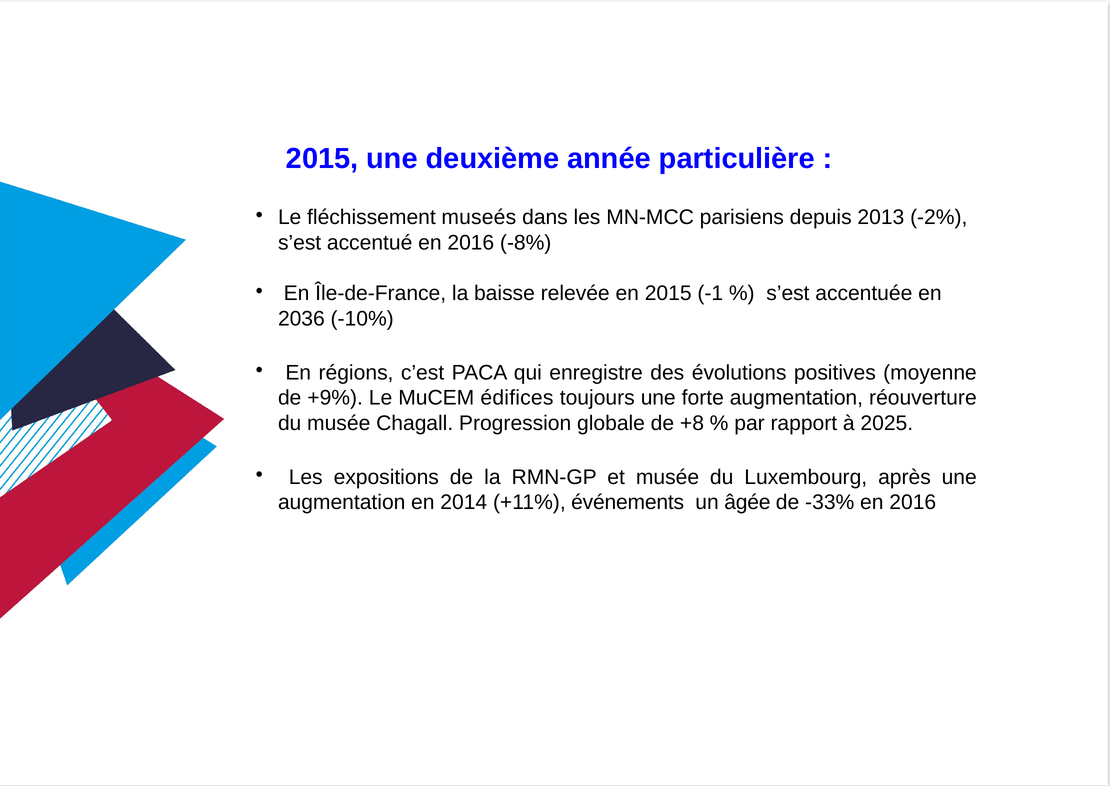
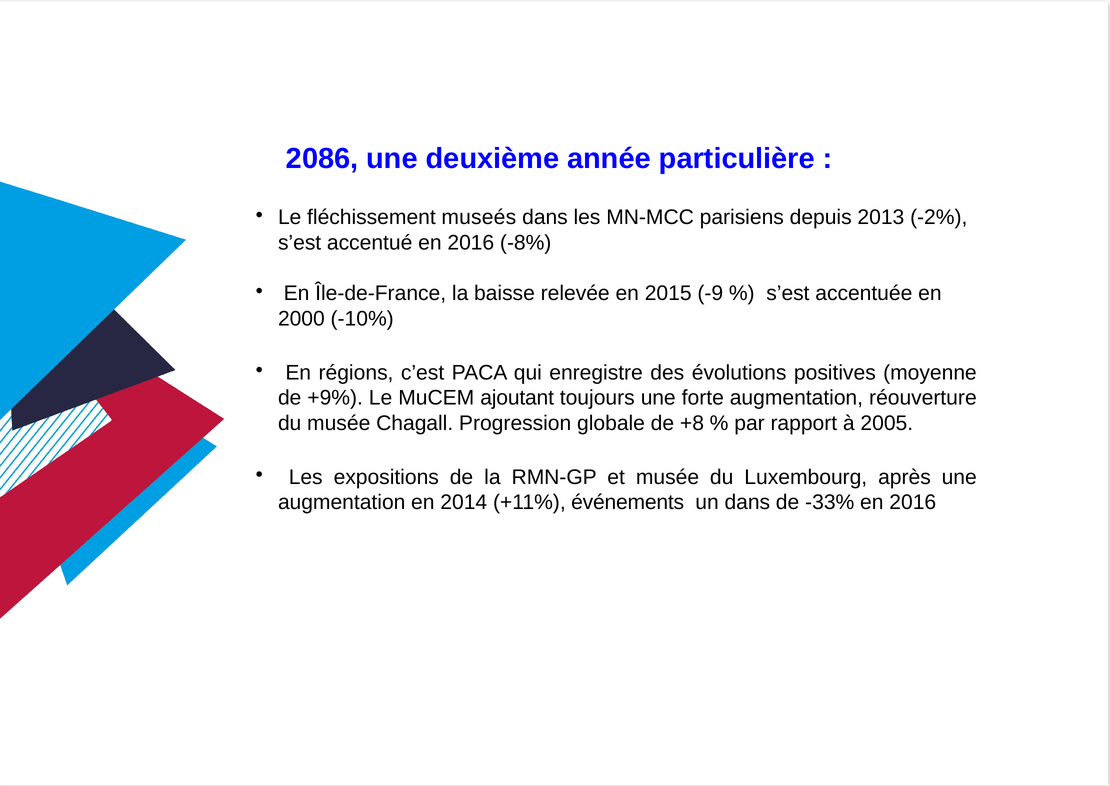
2015 at (322, 159): 2015 -> 2086
-1: -1 -> -9
2036: 2036 -> 2000
édifices: édifices -> ajoutant
2025: 2025 -> 2005
un âgée: âgée -> dans
